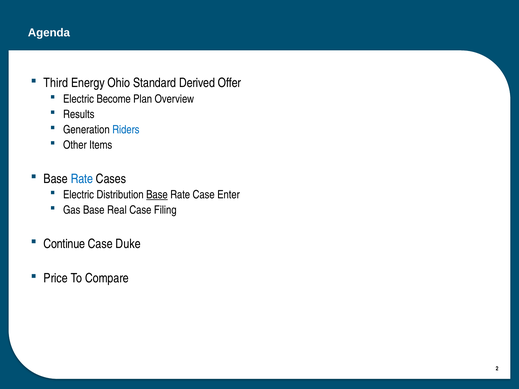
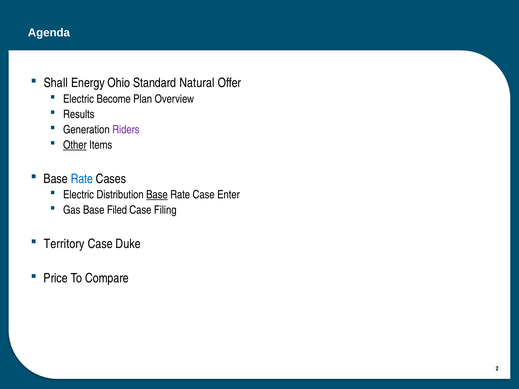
Third: Third -> Shall
Derived: Derived -> Natural
Riders colour: blue -> purple
Other underline: none -> present
Real: Real -> Filed
Continue: Continue -> Territory
